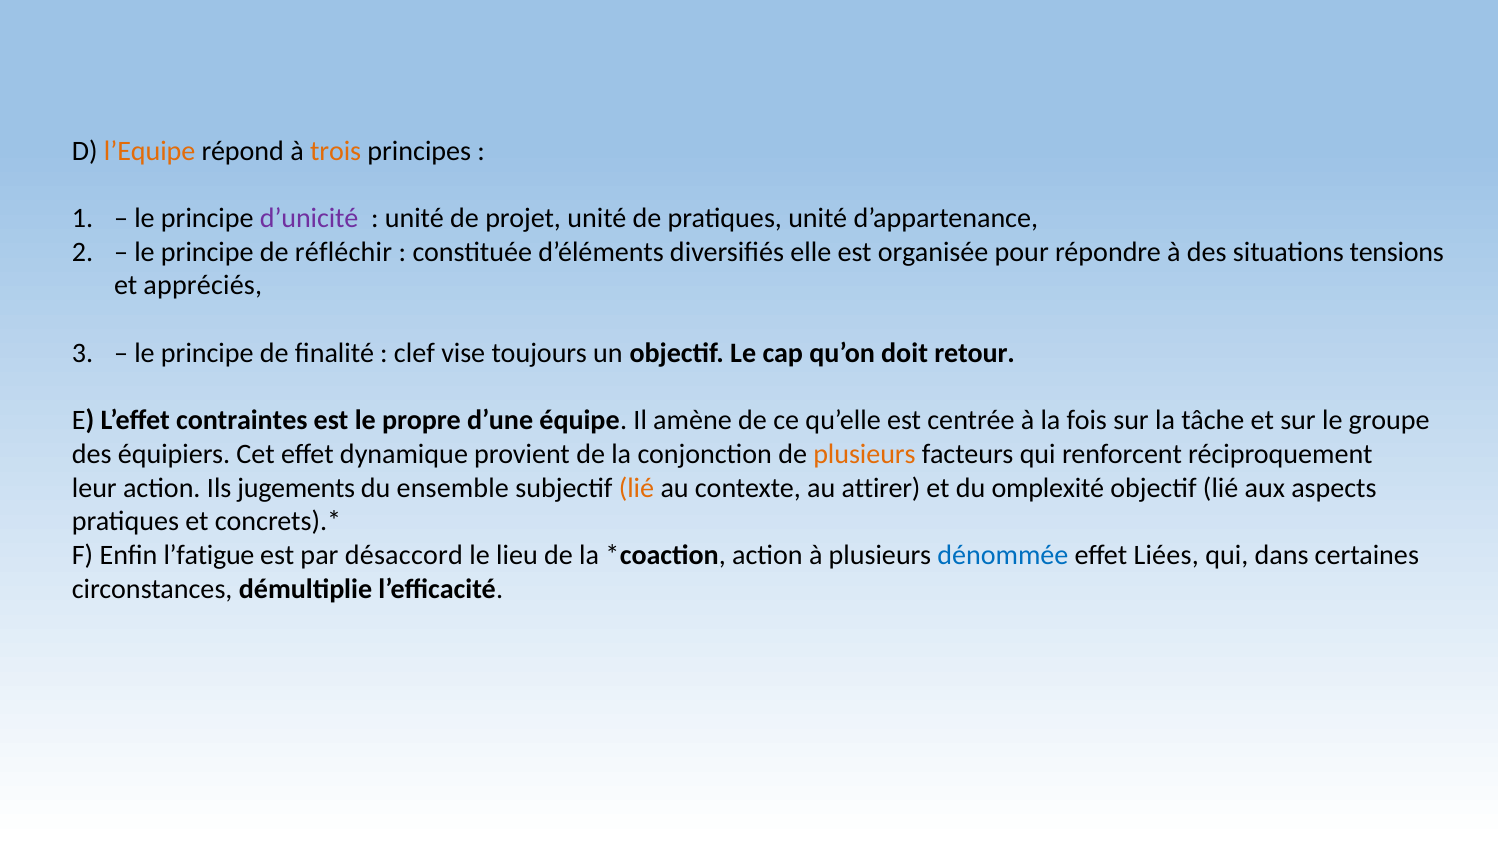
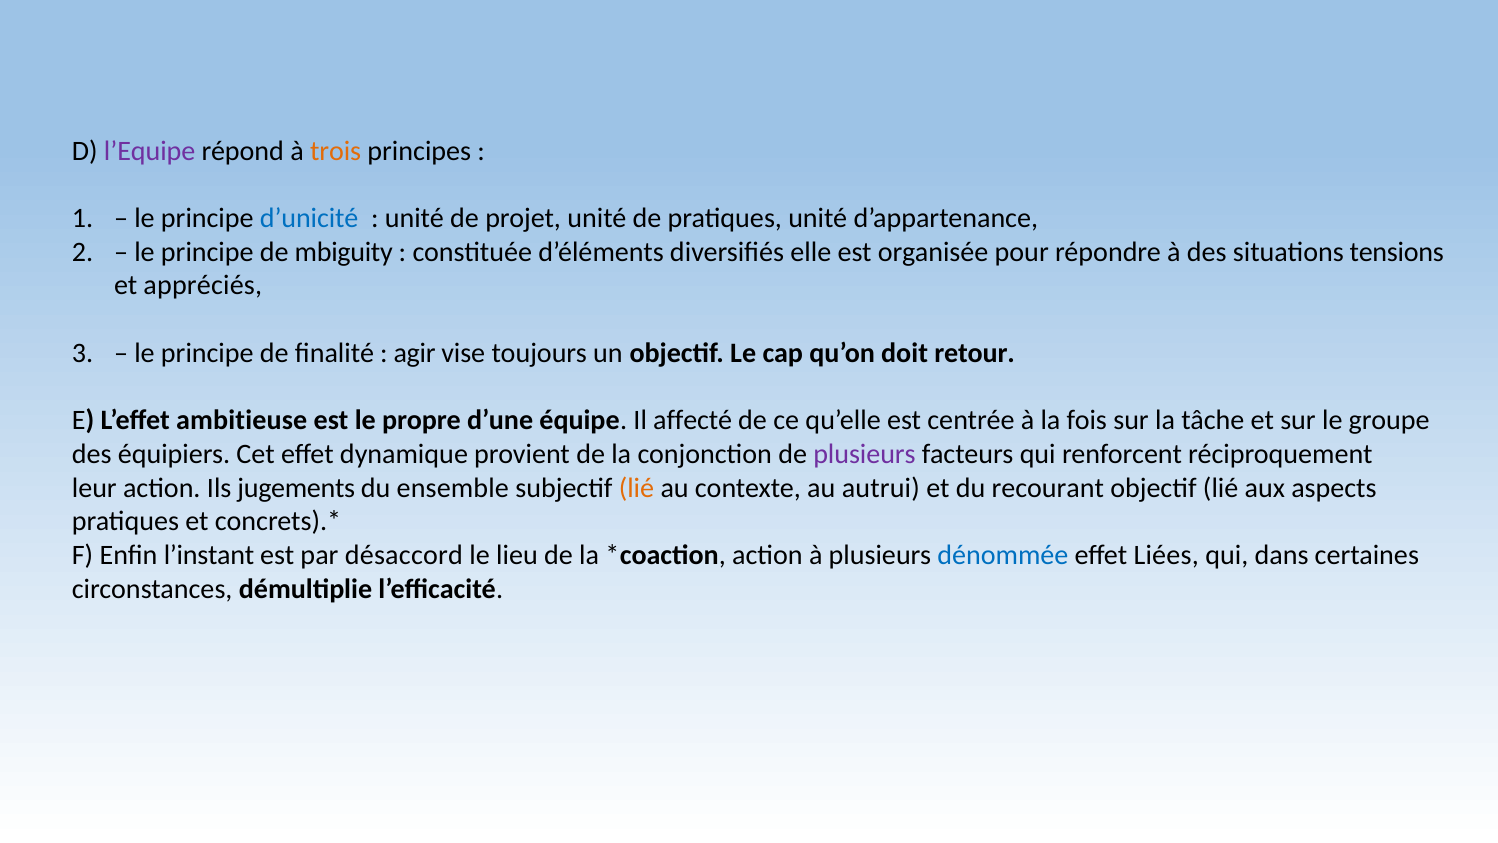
l’Equipe colour: orange -> purple
d’unicité colour: purple -> blue
réfléchir: réfléchir -> mbiguity
clef: clef -> agir
contraintes: contraintes -> ambitieuse
amène: amène -> affecté
plusieurs at (864, 454) colour: orange -> purple
attirer: attirer -> autrui
omplexité: omplexité -> recourant
l’fatigue: l’fatigue -> l’instant
